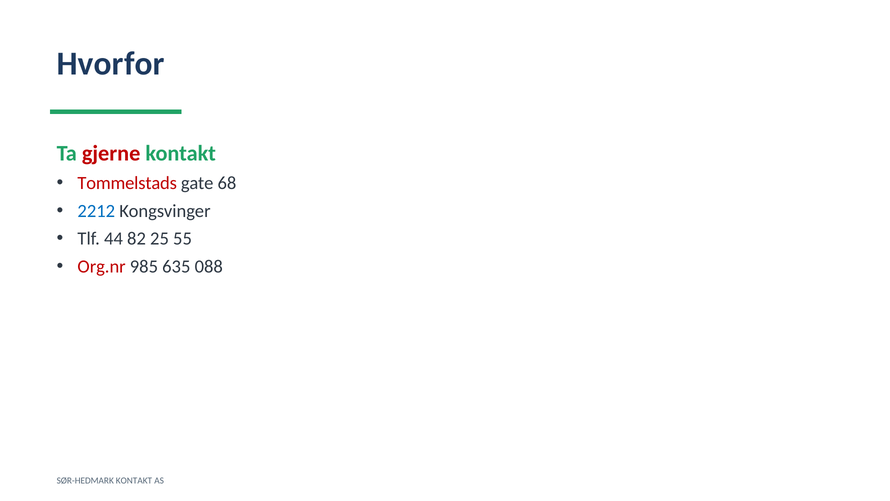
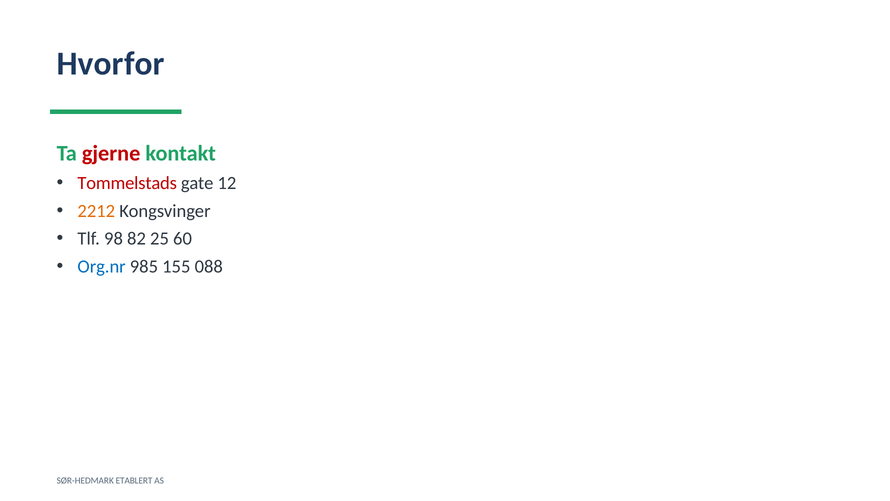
68: 68 -> 12
2212 colour: blue -> orange
44: 44 -> 98
55: 55 -> 60
Org.nr colour: red -> blue
635: 635 -> 155
SØR-HEDMARK KONTAKT: KONTAKT -> ETABLERT
